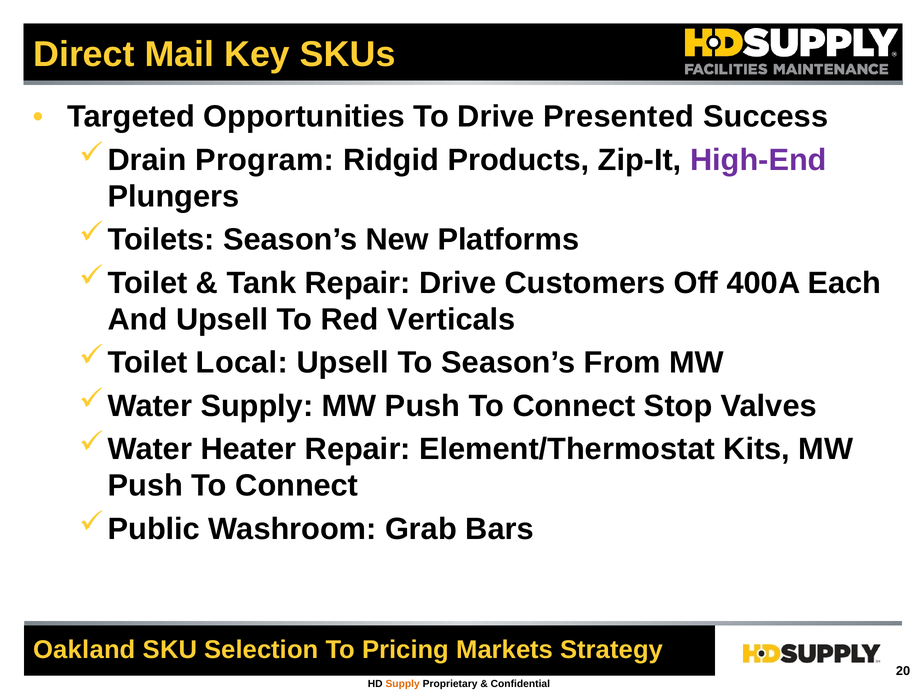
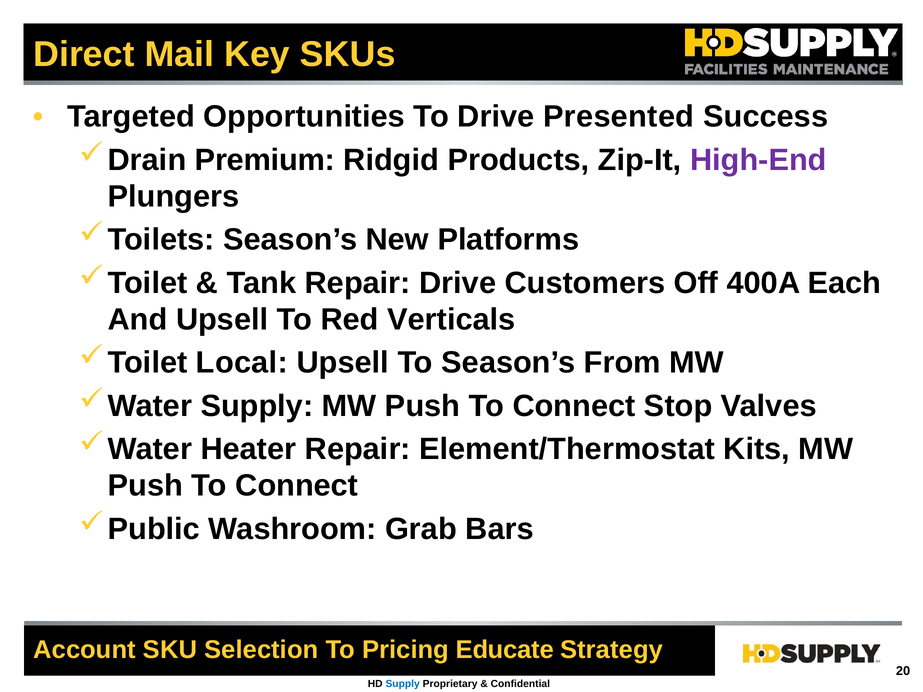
Program: Program -> Premium
Oakland: Oakland -> Account
Markets: Markets -> Educate
Supply at (403, 684) colour: orange -> blue
